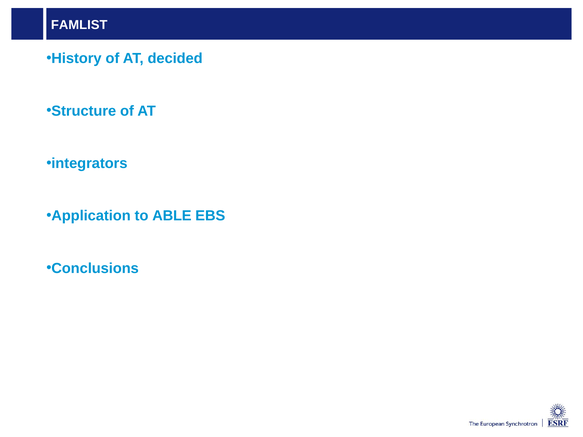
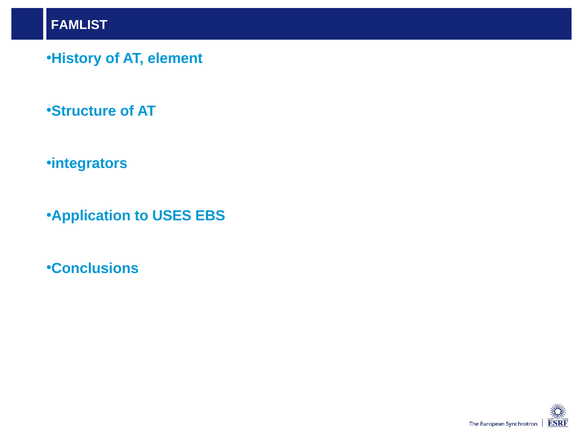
decided: decided -> element
ABLE: ABLE -> USES
